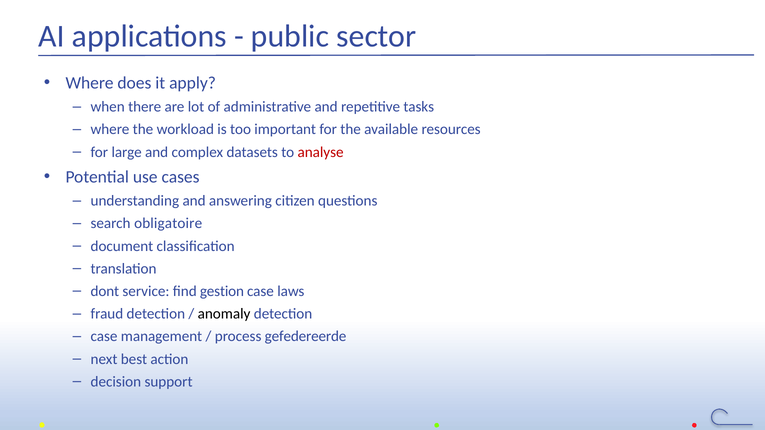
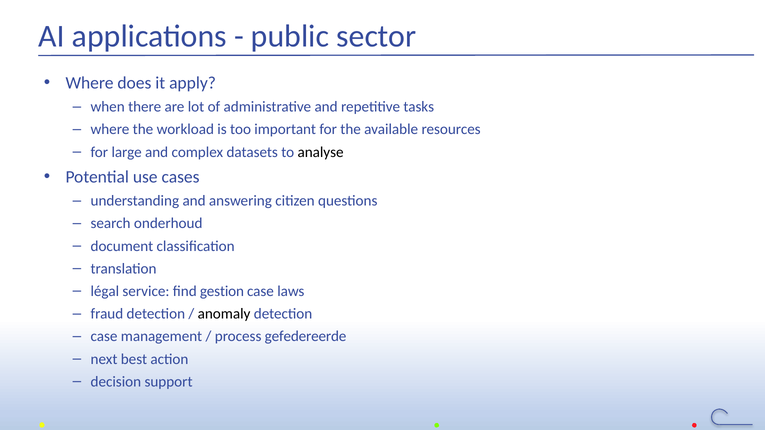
analyse colour: red -> black
obligatoire: obligatoire -> onderhoud
dont: dont -> légal
